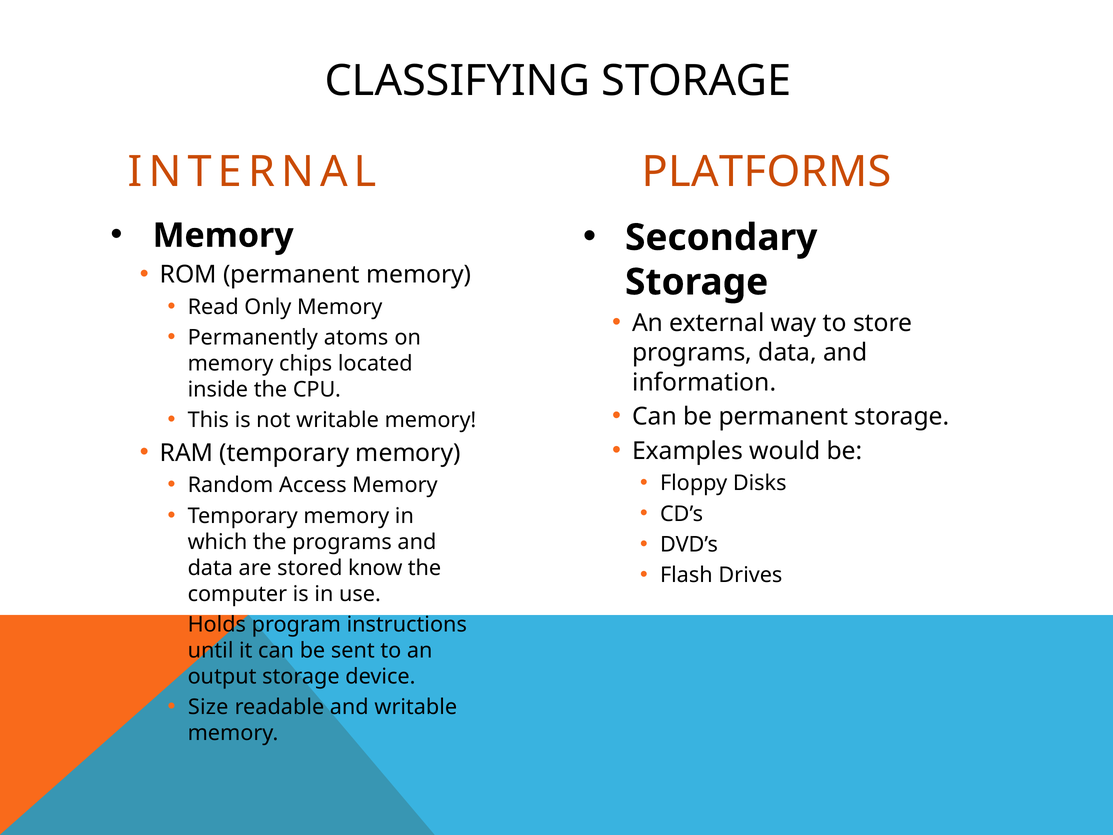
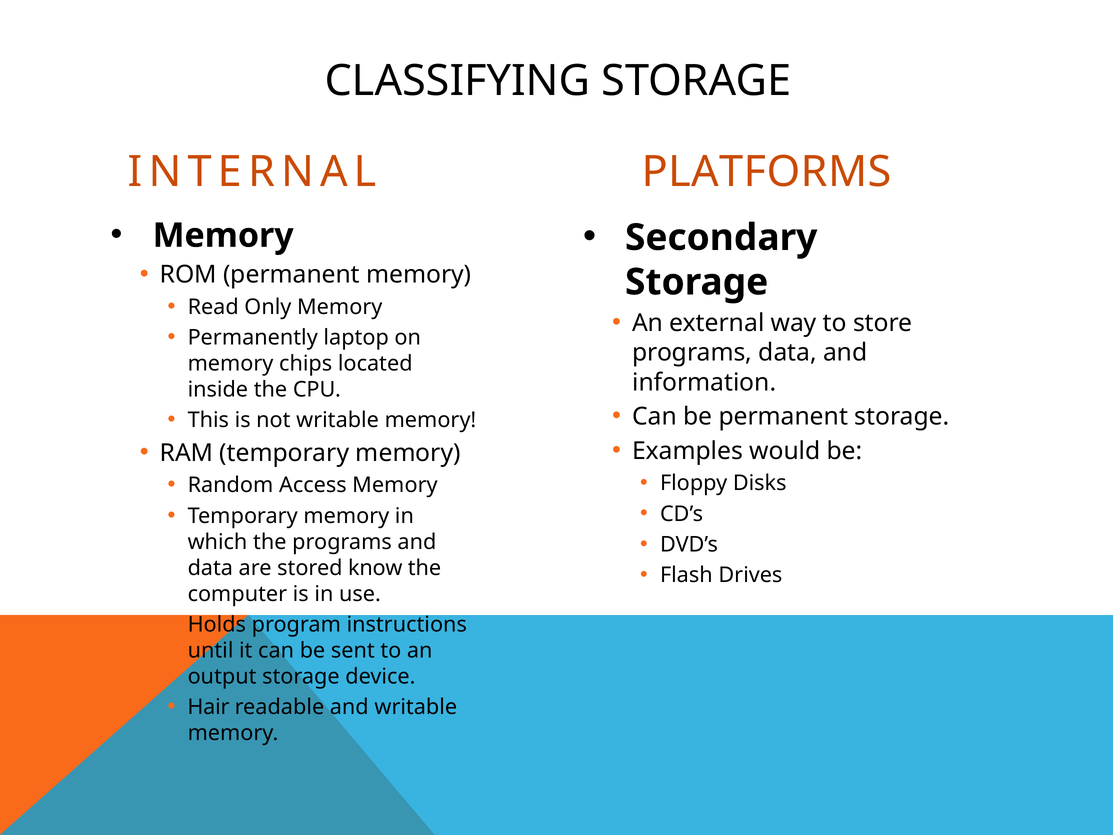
atoms: atoms -> laptop
Size: Size -> Hair
